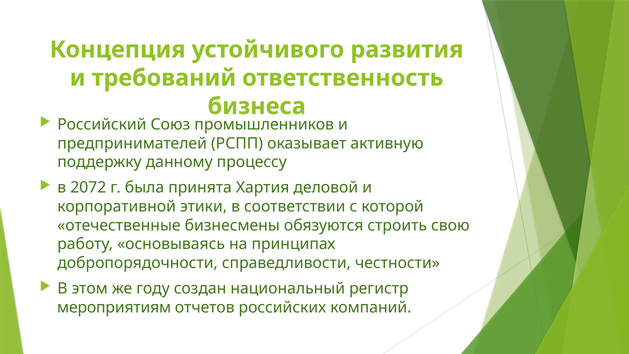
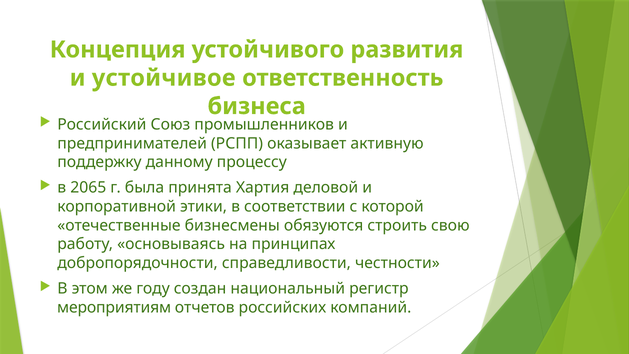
требований: требований -> устойчивое
2072: 2072 -> 2065
